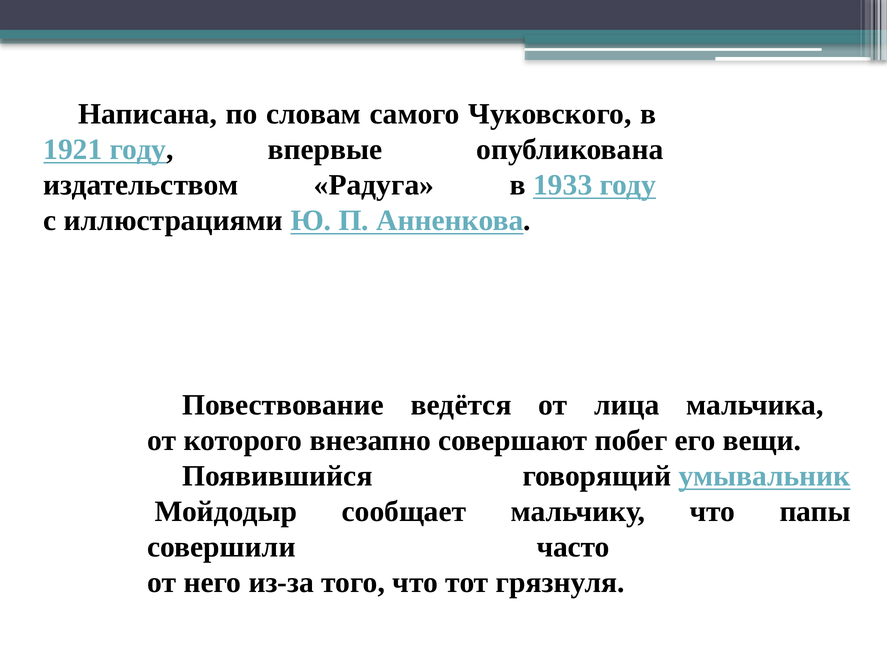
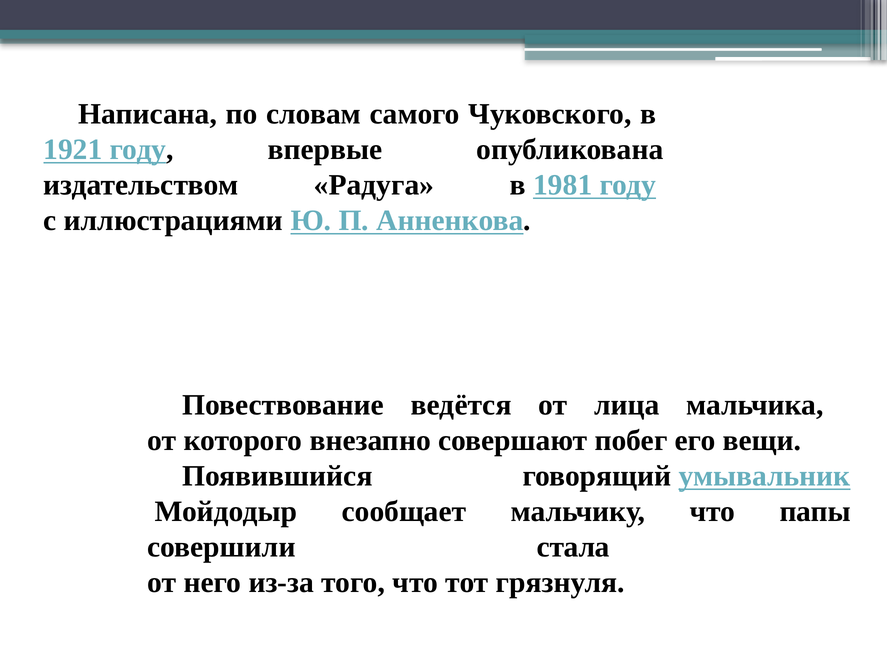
1933: 1933 -> 1981
часто: часто -> стала
